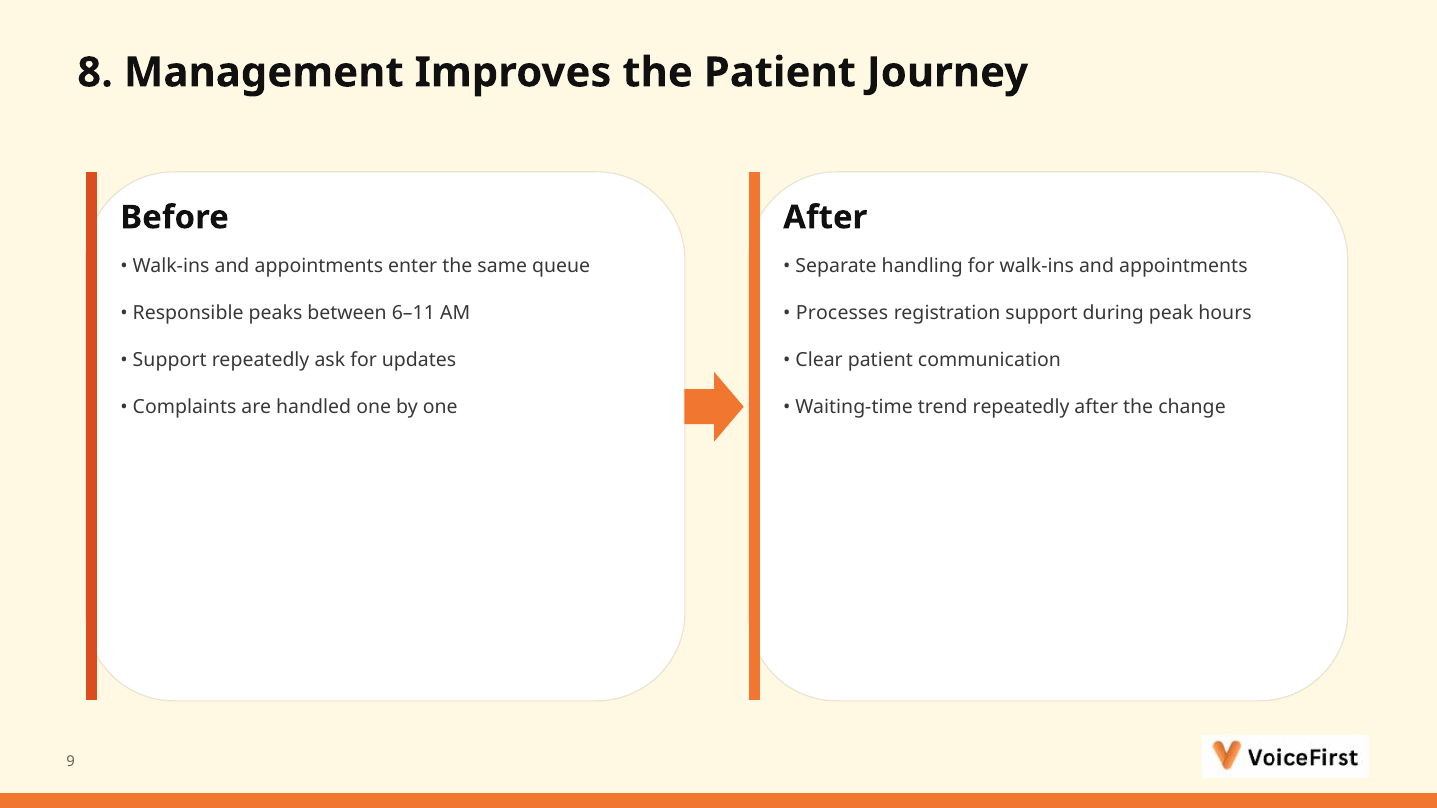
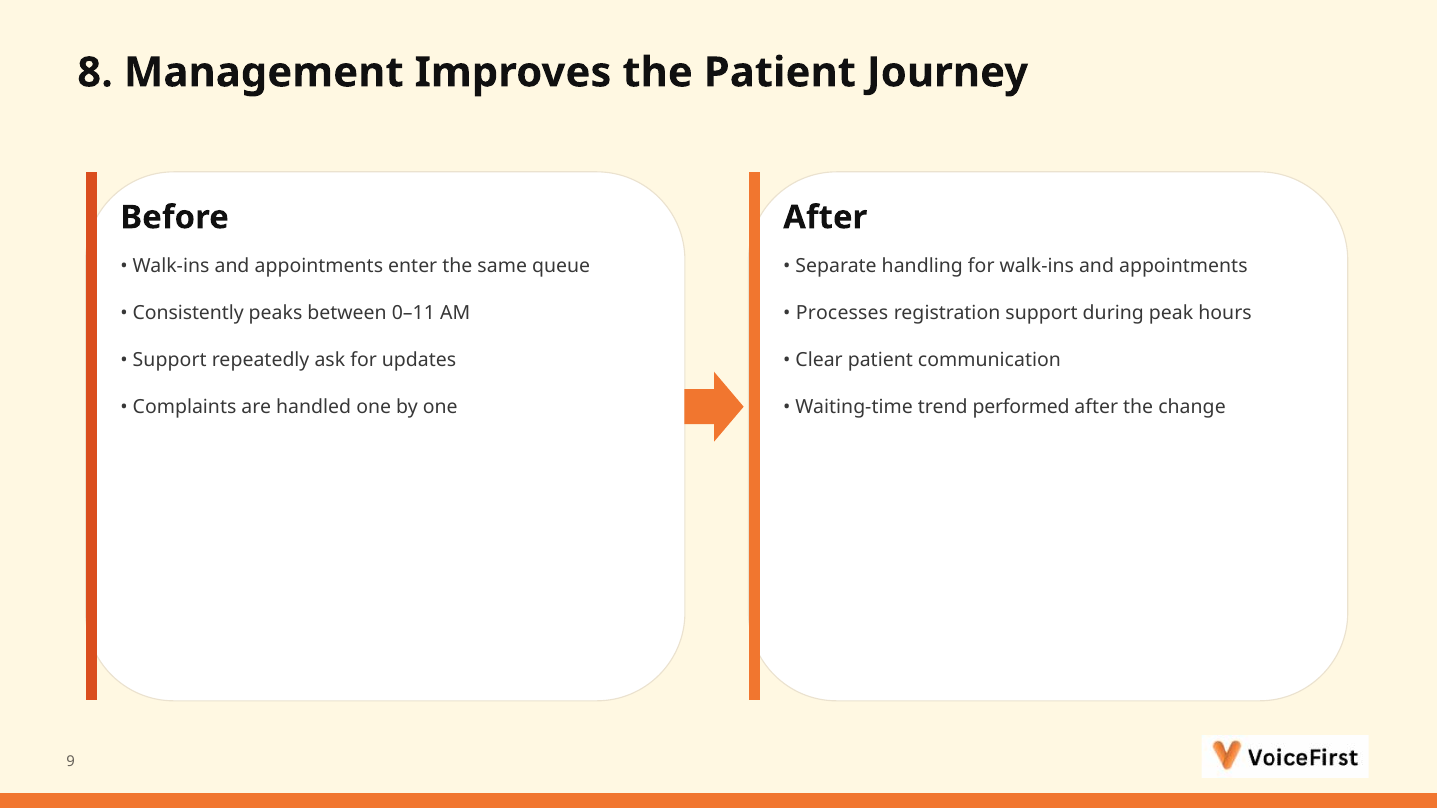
Responsible: Responsible -> Consistently
6–11: 6–11 -> 0–11
trend repeatedly: repeatedly -> performed
